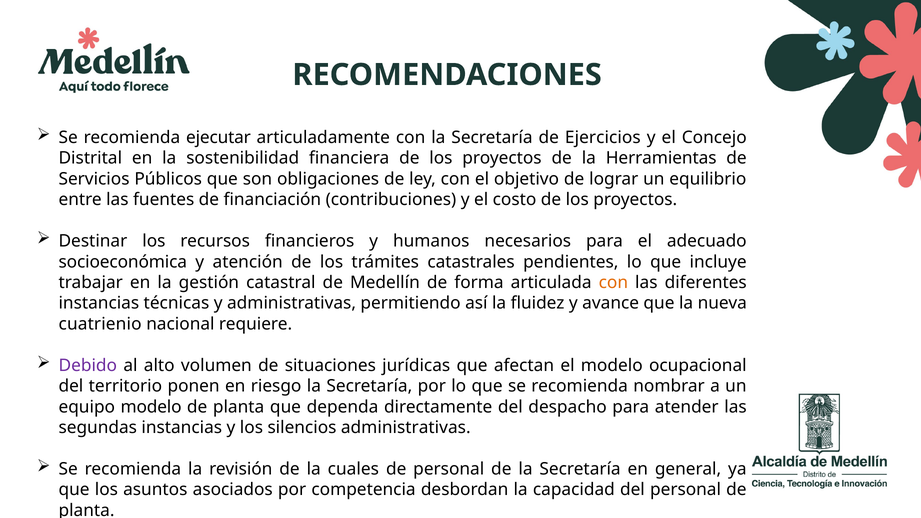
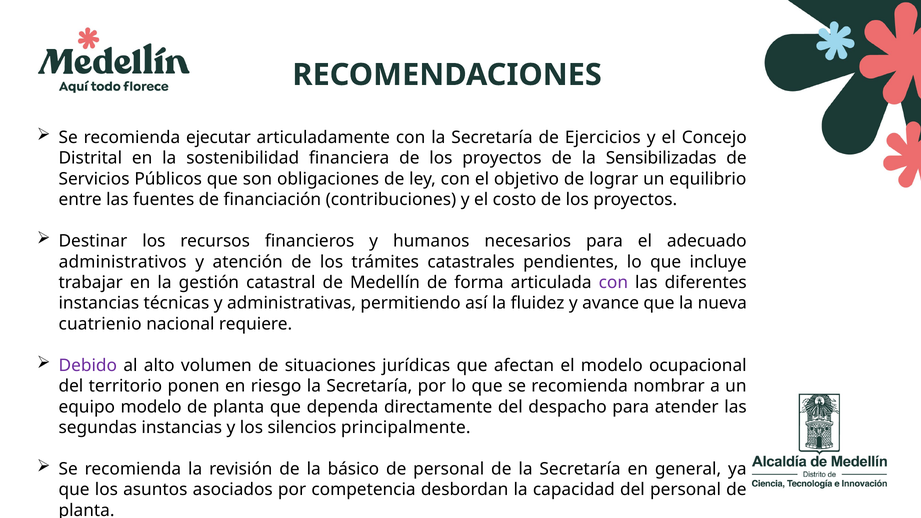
Herramientas: Herramientas -> Sensibilizadas
socioeconómica: socioeconómica -> administrativos
con at (613, 283) colour: orange -> purple
silencios administrativas: administrativas -> principalmente
cuales: cuales -> básico
